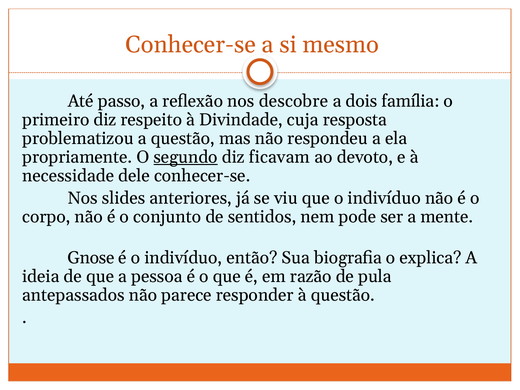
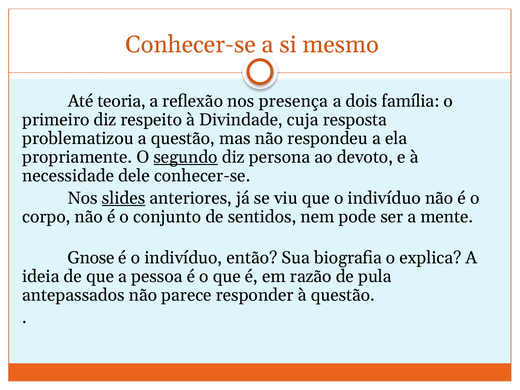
passo: passo -> teoria
descobre: descobre -> presença
ficavam: ficavam -> persona
slides underline: none -> present
